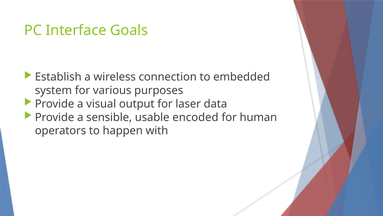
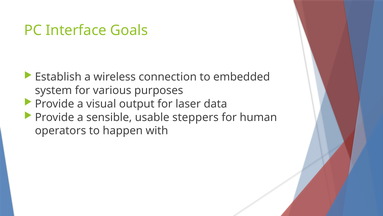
encoded: encoded -> steppers
